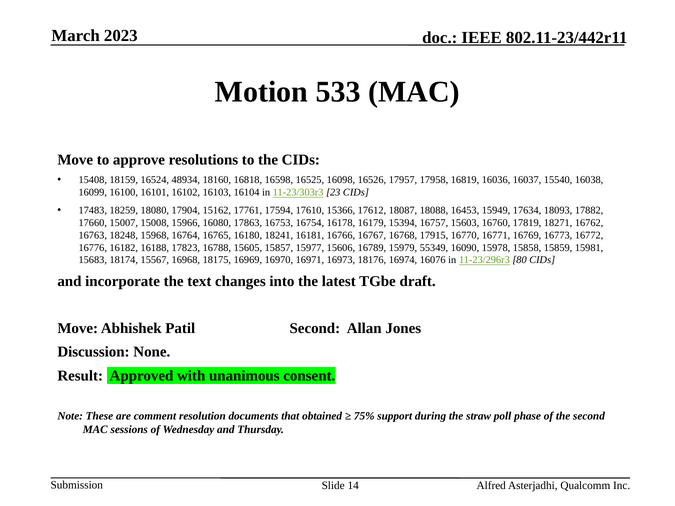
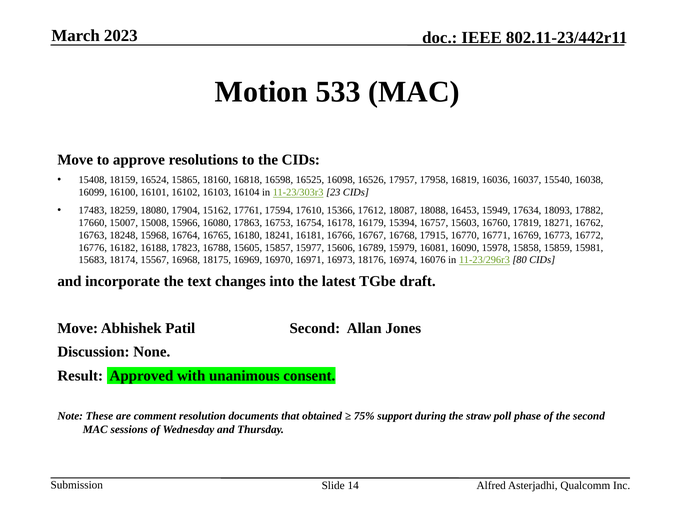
48934: 48934 -> 15865
55349: 55349 -> 16081
